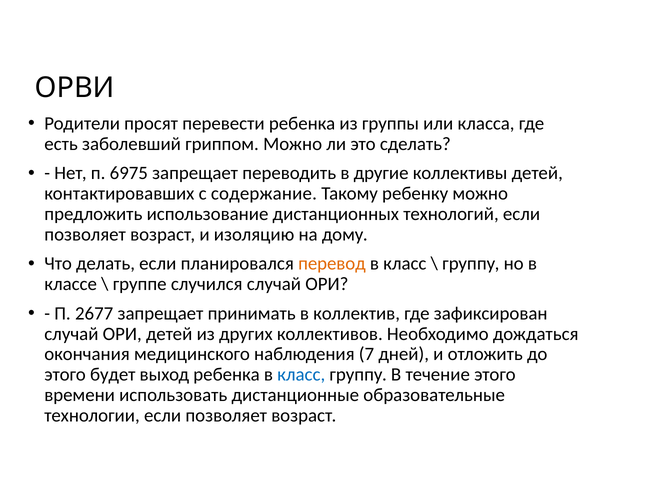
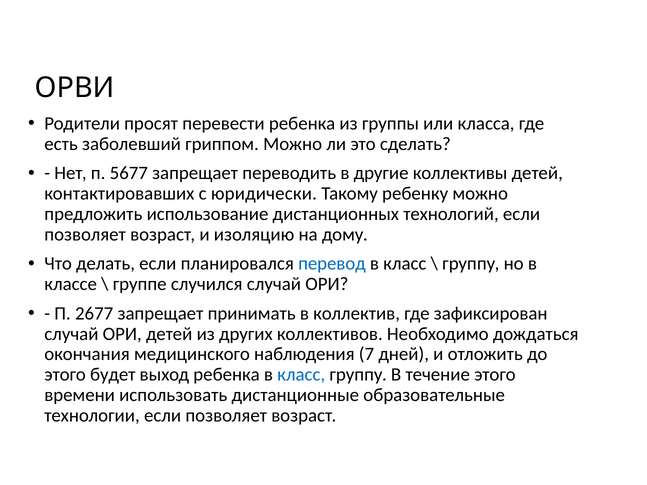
6975: 6975 -> 5677
содержание: содержание -> юридически
перевод colour: orange -> blue
